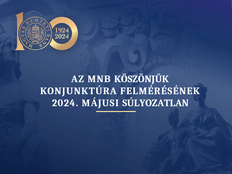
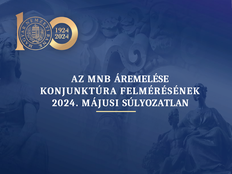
KÖSZÖNJÜK: KÖSZÖNJÜK -> ÁREMELÉSE
